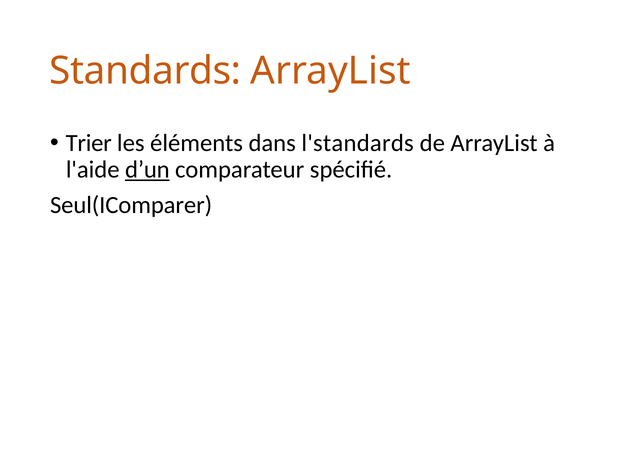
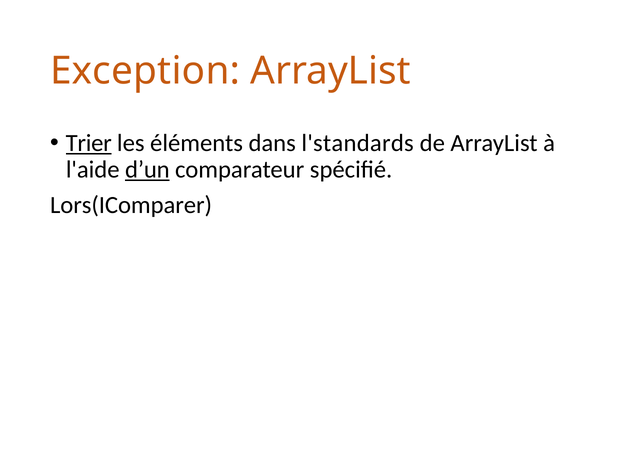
Standards: Standards -> Exception
Trier underline: none -> present
Seul(IComparer: Seul(IComparer -> Lors(IComparer
